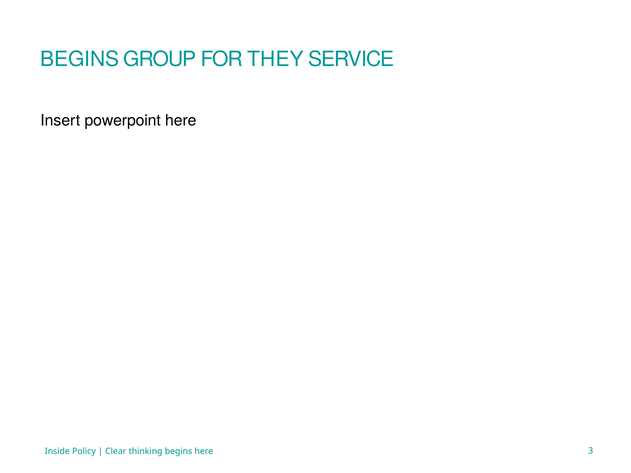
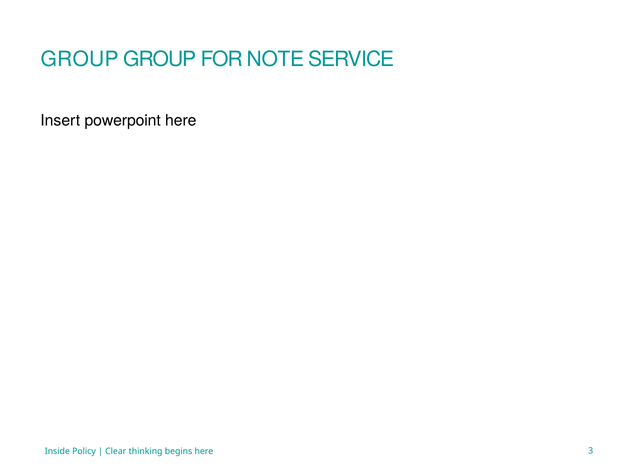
BEGINS at (80, 59): BEGINS -> GROUP
THEY: THEY -> NOTE
